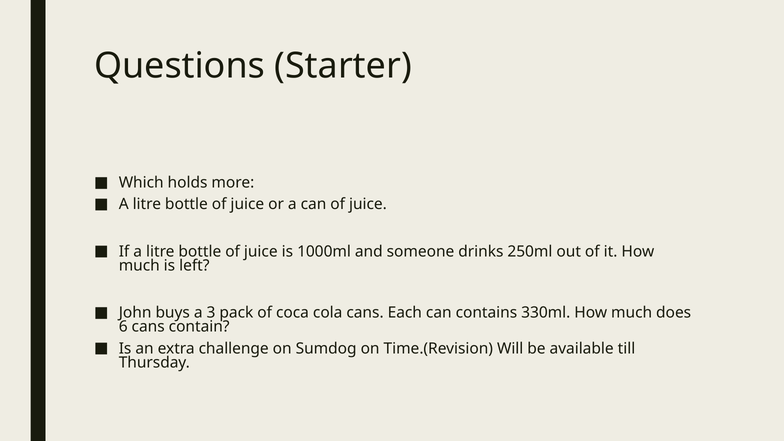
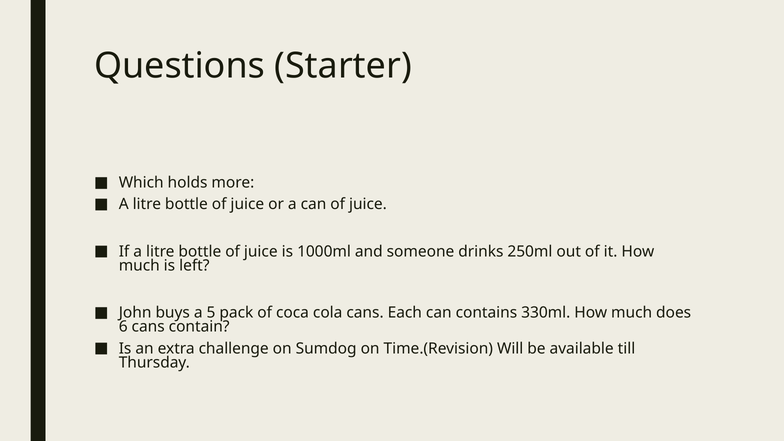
3: 3 -> 5
